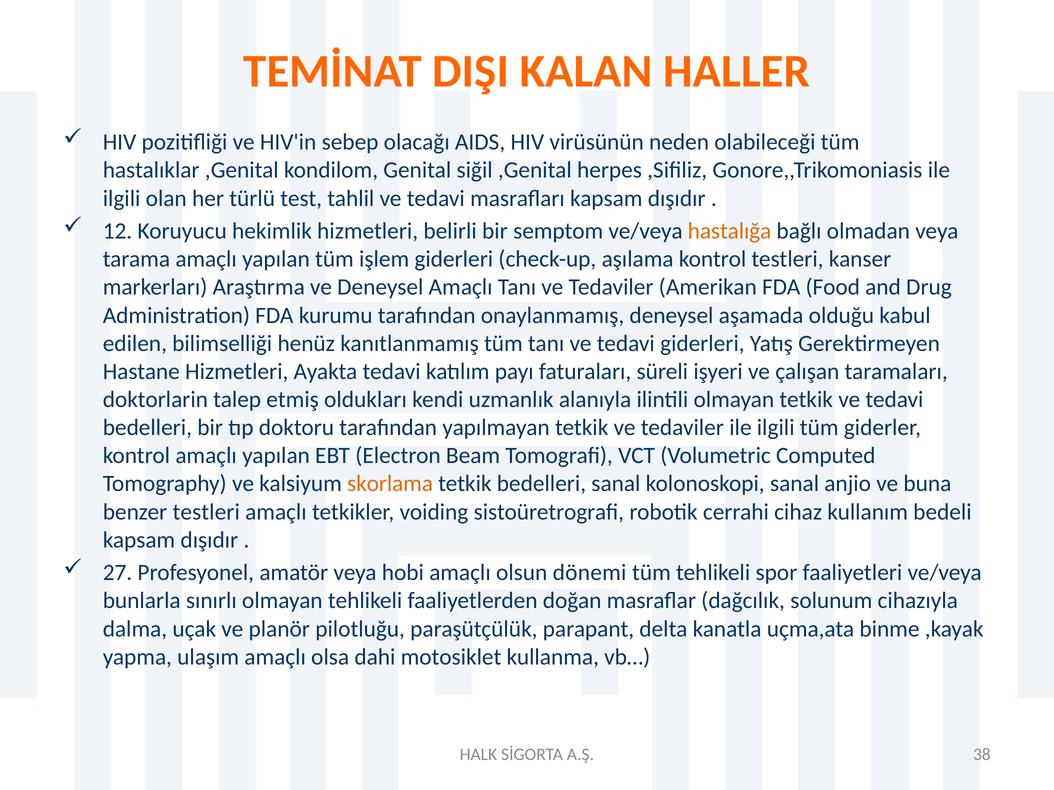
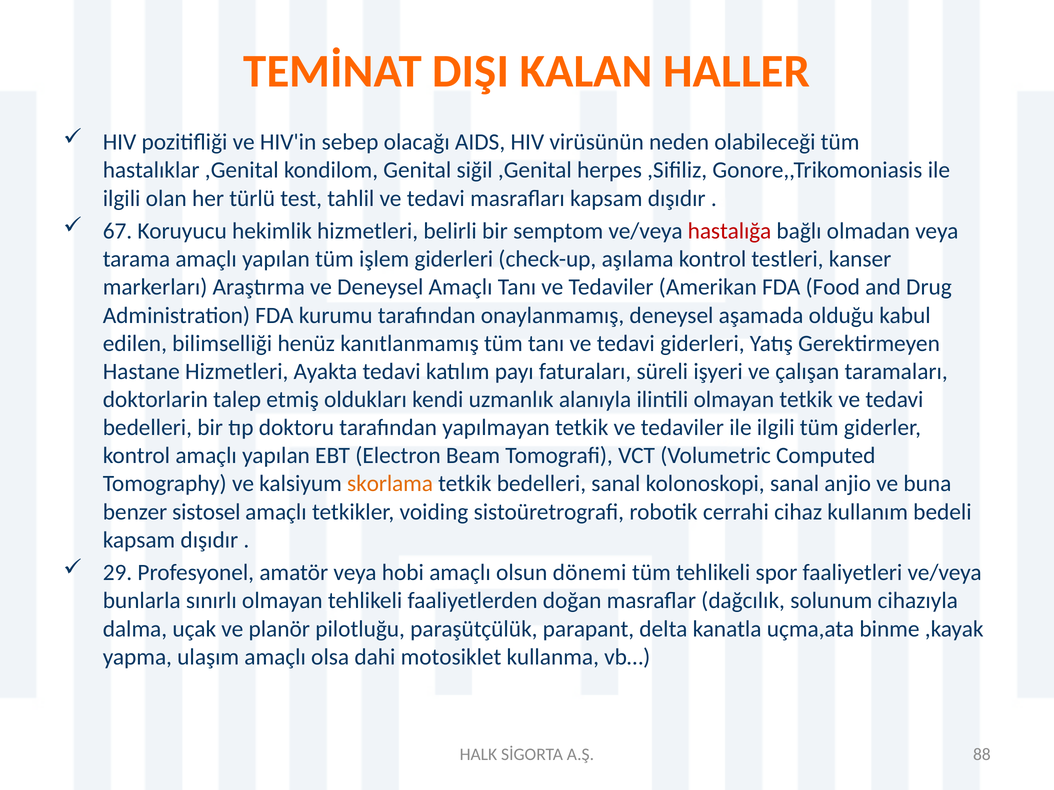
12: 12 -> 67
hastalığa colour: orange -> red
benzer testleri: testleri -> sistosel
27: 27 -> 29
38: 38 -> 88
